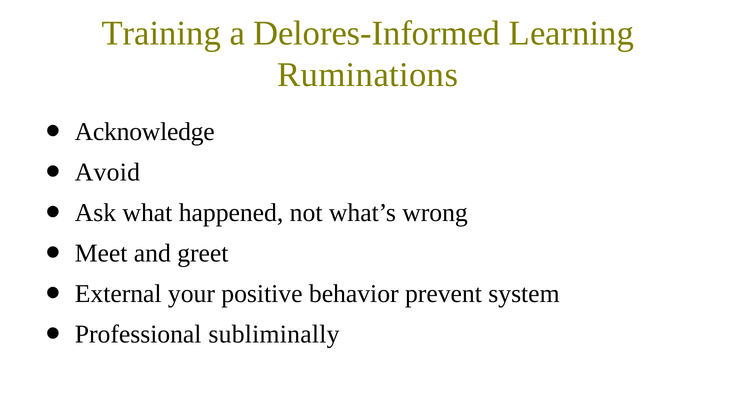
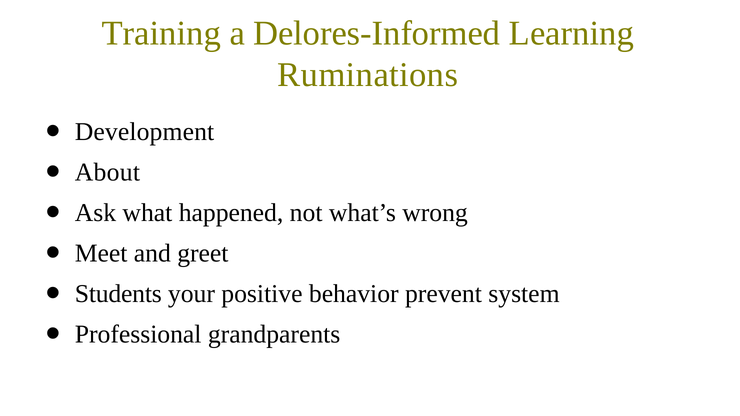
Acknowledge: Acknowledge -> Development
Avoid: Avoid -> About
External: External -> Students
subliminally: subliminally -> grandparents
